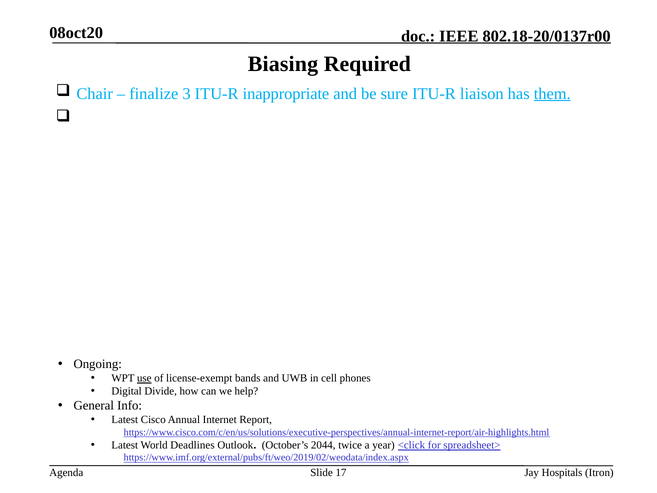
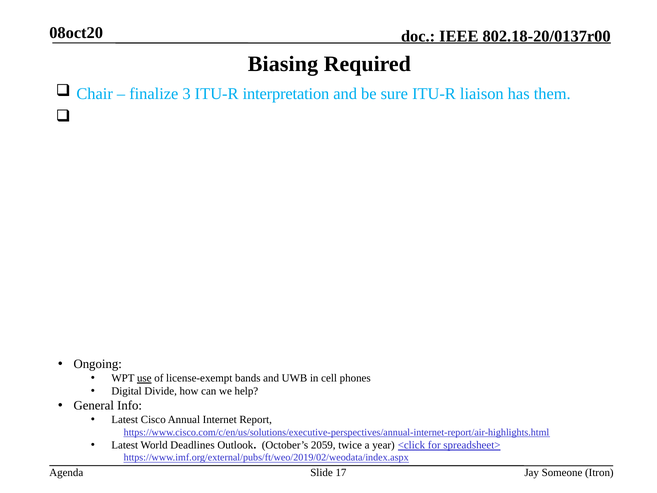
inappropriate: inappropriate -> interpretation
them underline: present -> none
2044: 2044 -> 2059
Hospitals: Hospitals -> Someone
